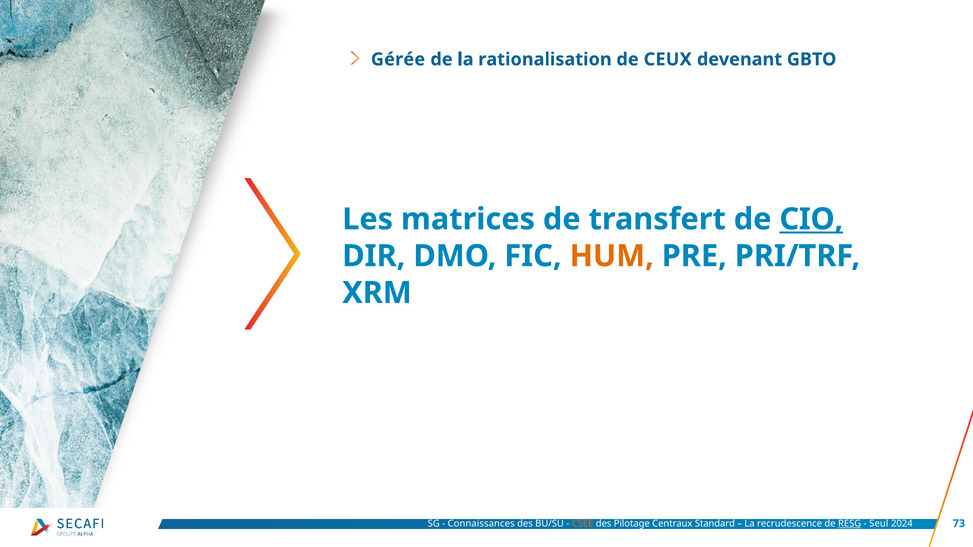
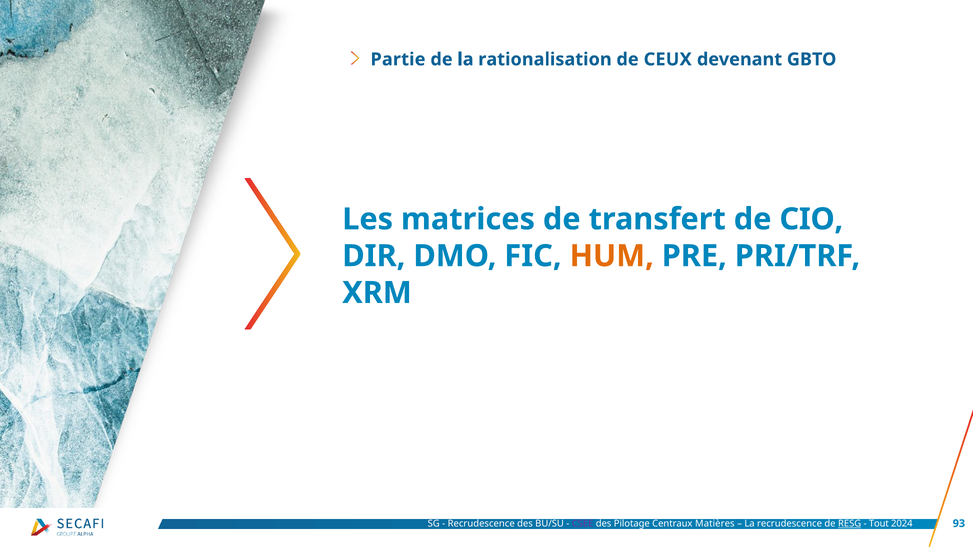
Gérée: Gérée -> Partie
CIO underline: present -> none
Connaissances at (481, 524): Connaissances -> Recrudescence
CSEE colour: orange -> purple
Standard: Standard -> Matières
Seul: Seul -> Tout
73: 73 -> 93
